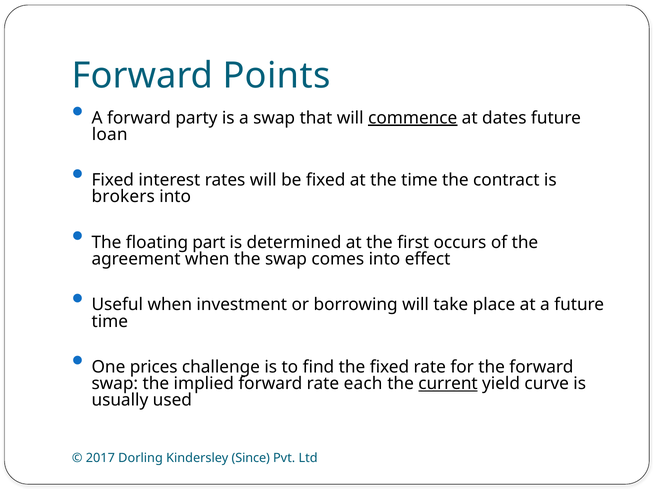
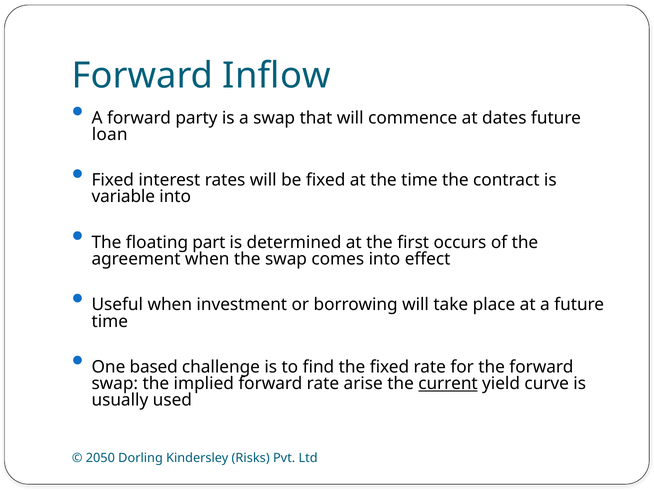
Points: Points -> Inflow
commence underline: present -> none
brokers: brokers -> variable
prices: prices -> based
each: each -> arise
2017: 2017 -> 2050
Since: Since -> Risks
